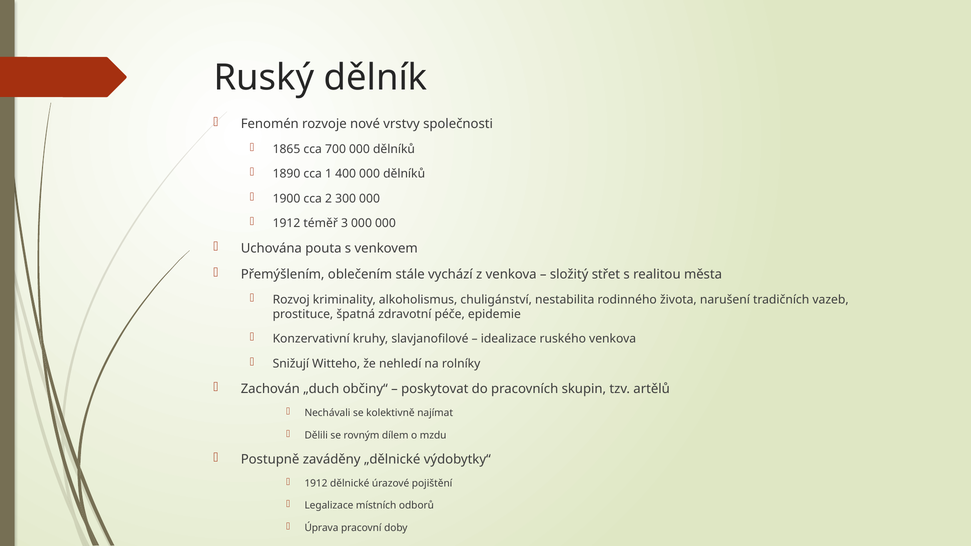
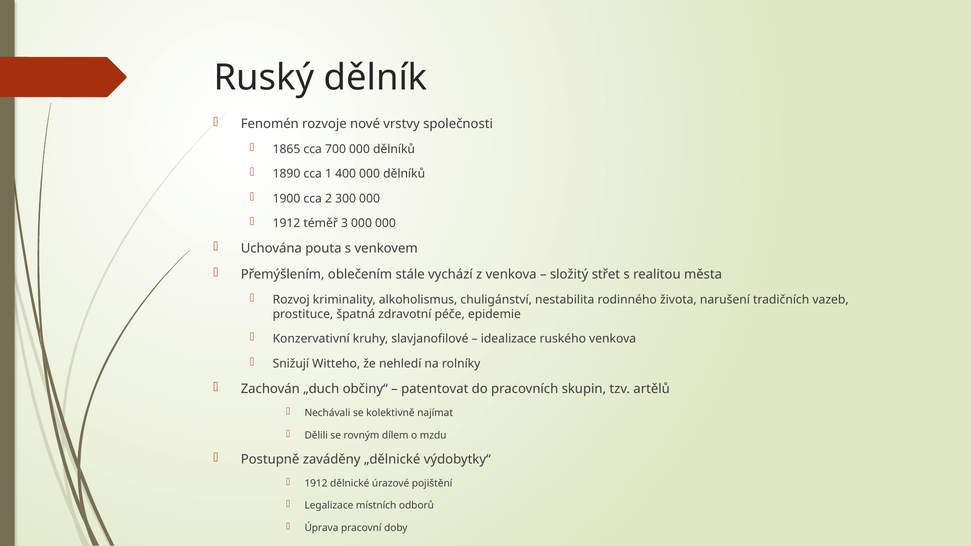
poskytovat: poskytovat -> patentovat
